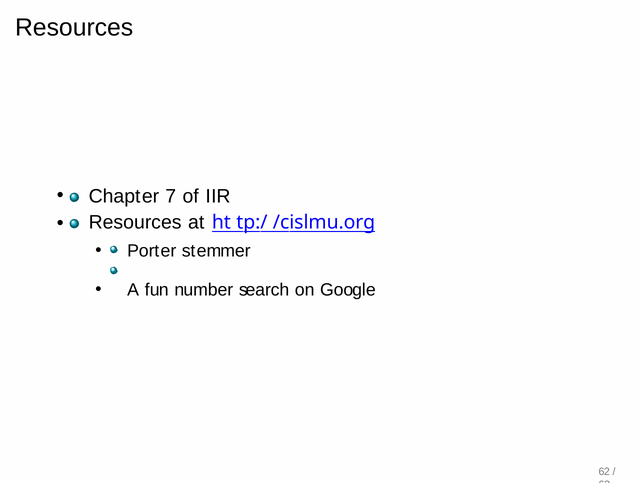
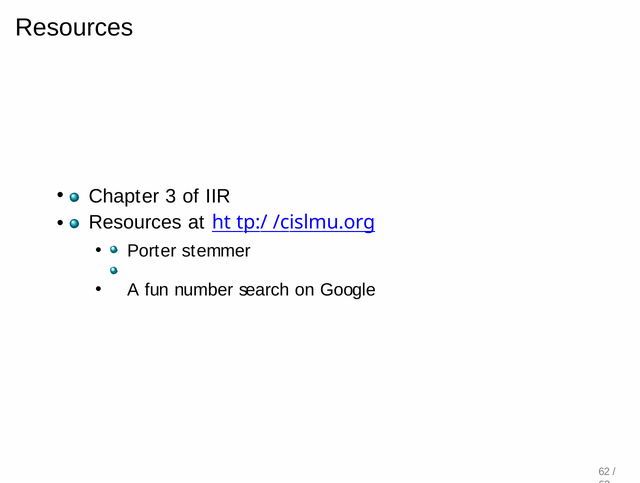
7: 7 -> 3
